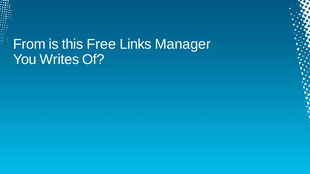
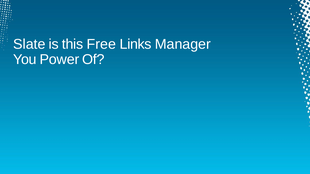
From: From -> Slate
Writes: Writes -> Power
